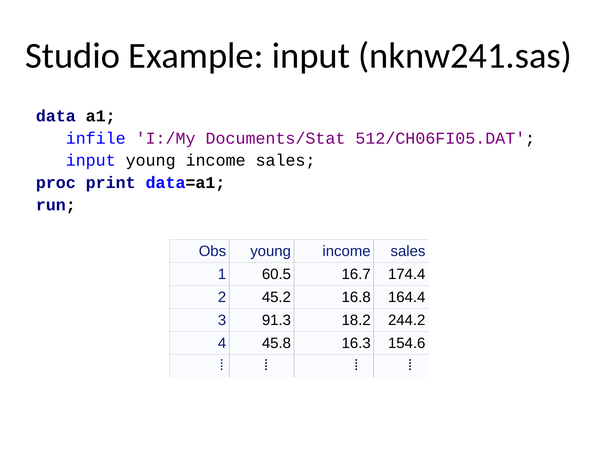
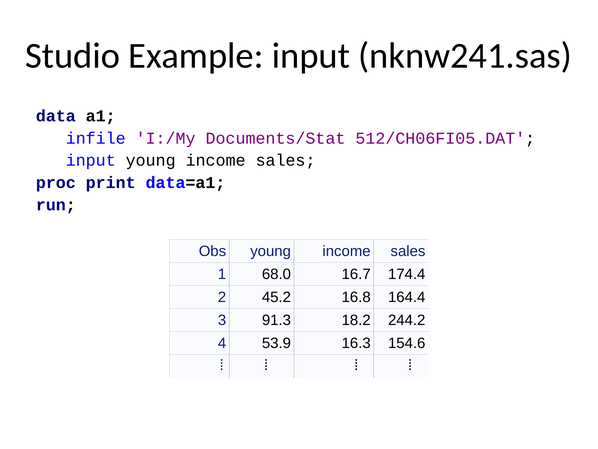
60.5: 60.5 -> 68.0
45.8: 45.8 -> 53.9
